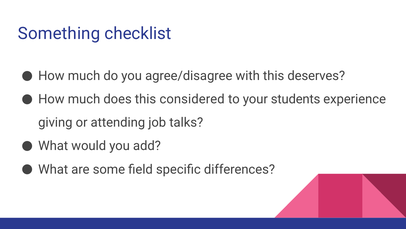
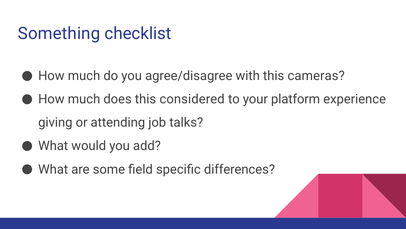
deserves: deserves -> cameras
students: students -> platform
